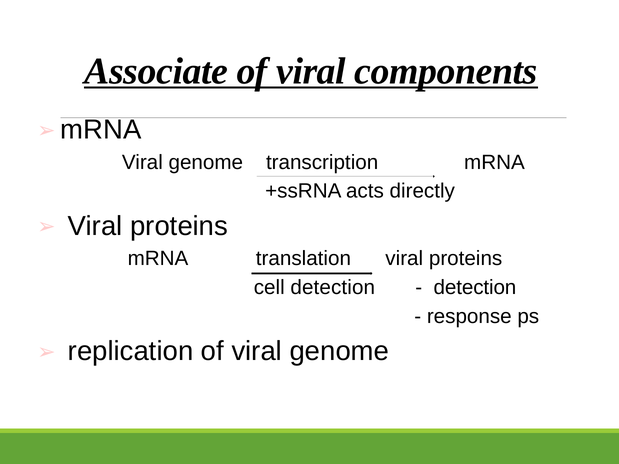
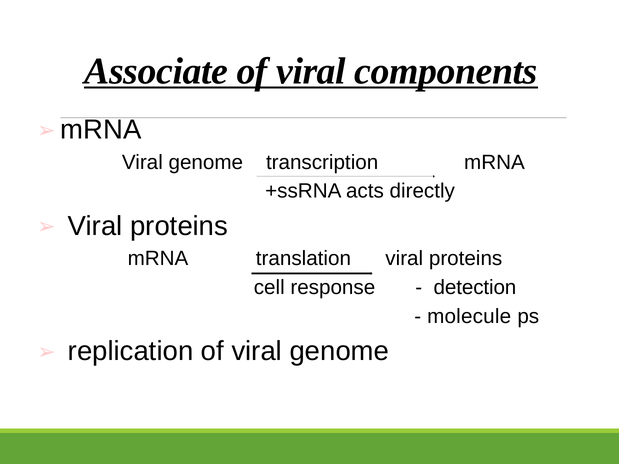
cell detection: detection -> response
response: response -> molecule
